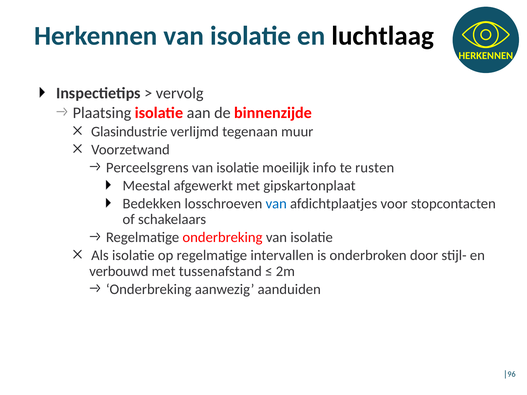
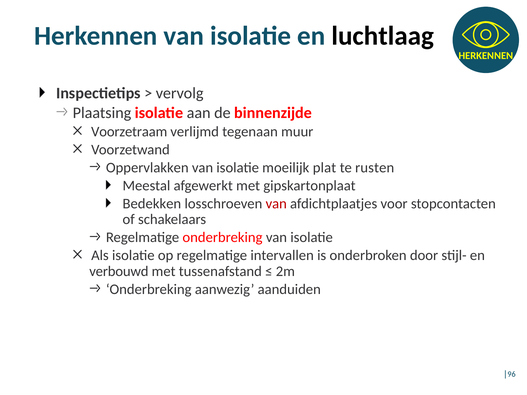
Glasindustrie: Glasindustrie -> Voorzetraam
Perceelsgrens: Perceelsgrens -> Oppervlakken
info: info -> plat
van at (276, 204) colour: blue -> red
